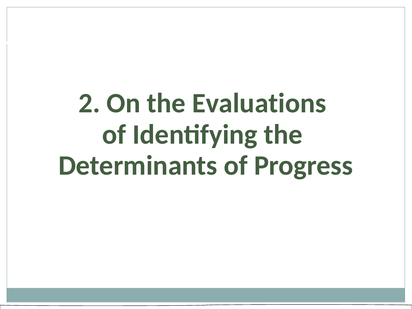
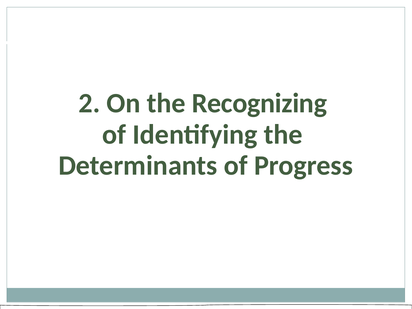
Evaluations: Evaluations -> Recognizing
